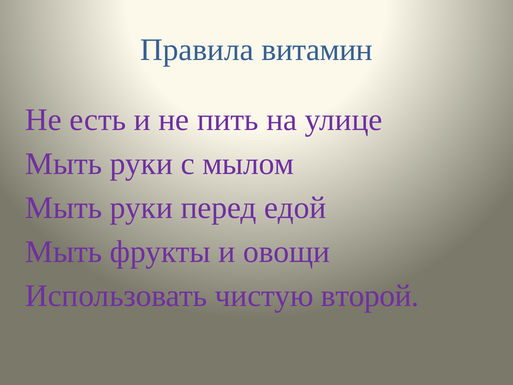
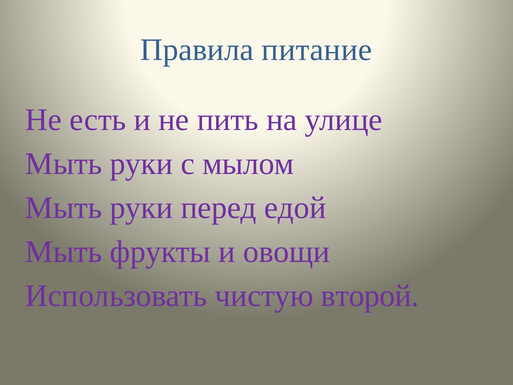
витамин: витамин -> питание
